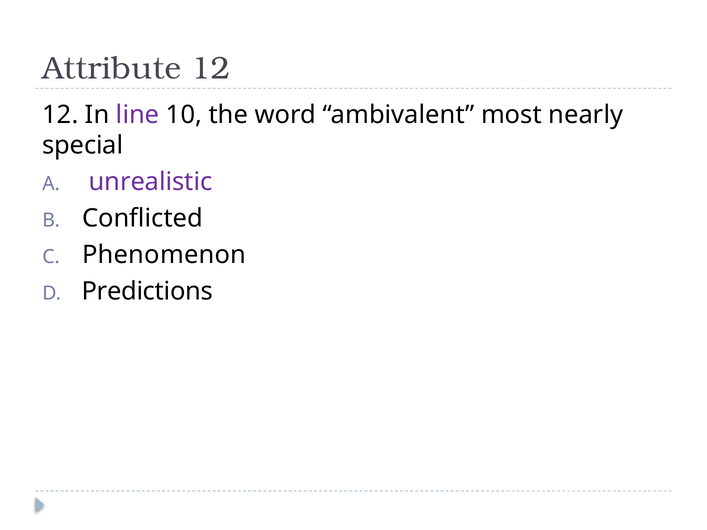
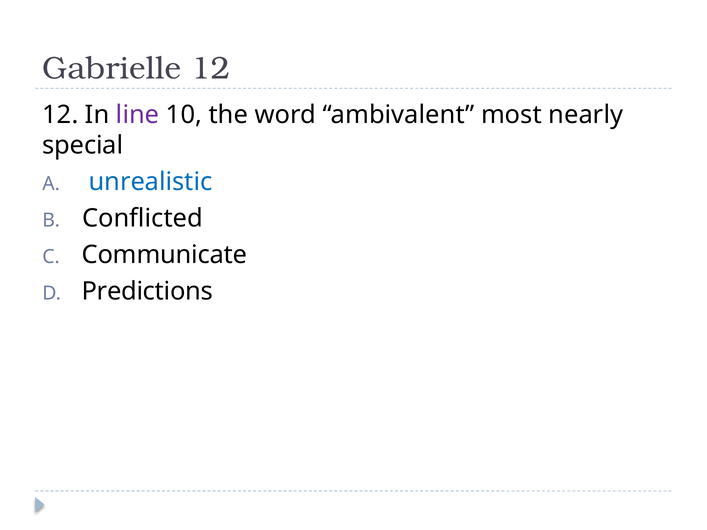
Attribute: Attribute -> Gabrielle
unrealistic colour: purple -> blue
Phenomenon: Phenomenon -> Communicate
